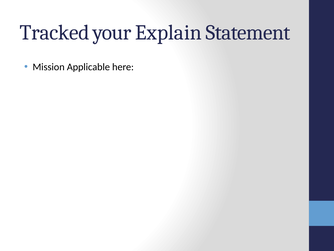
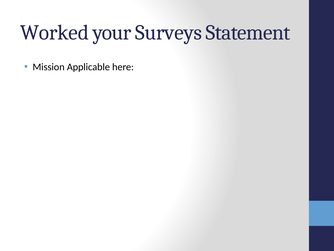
Tracked: Tracked -> Worked
Explain: Explain -> Surveys
